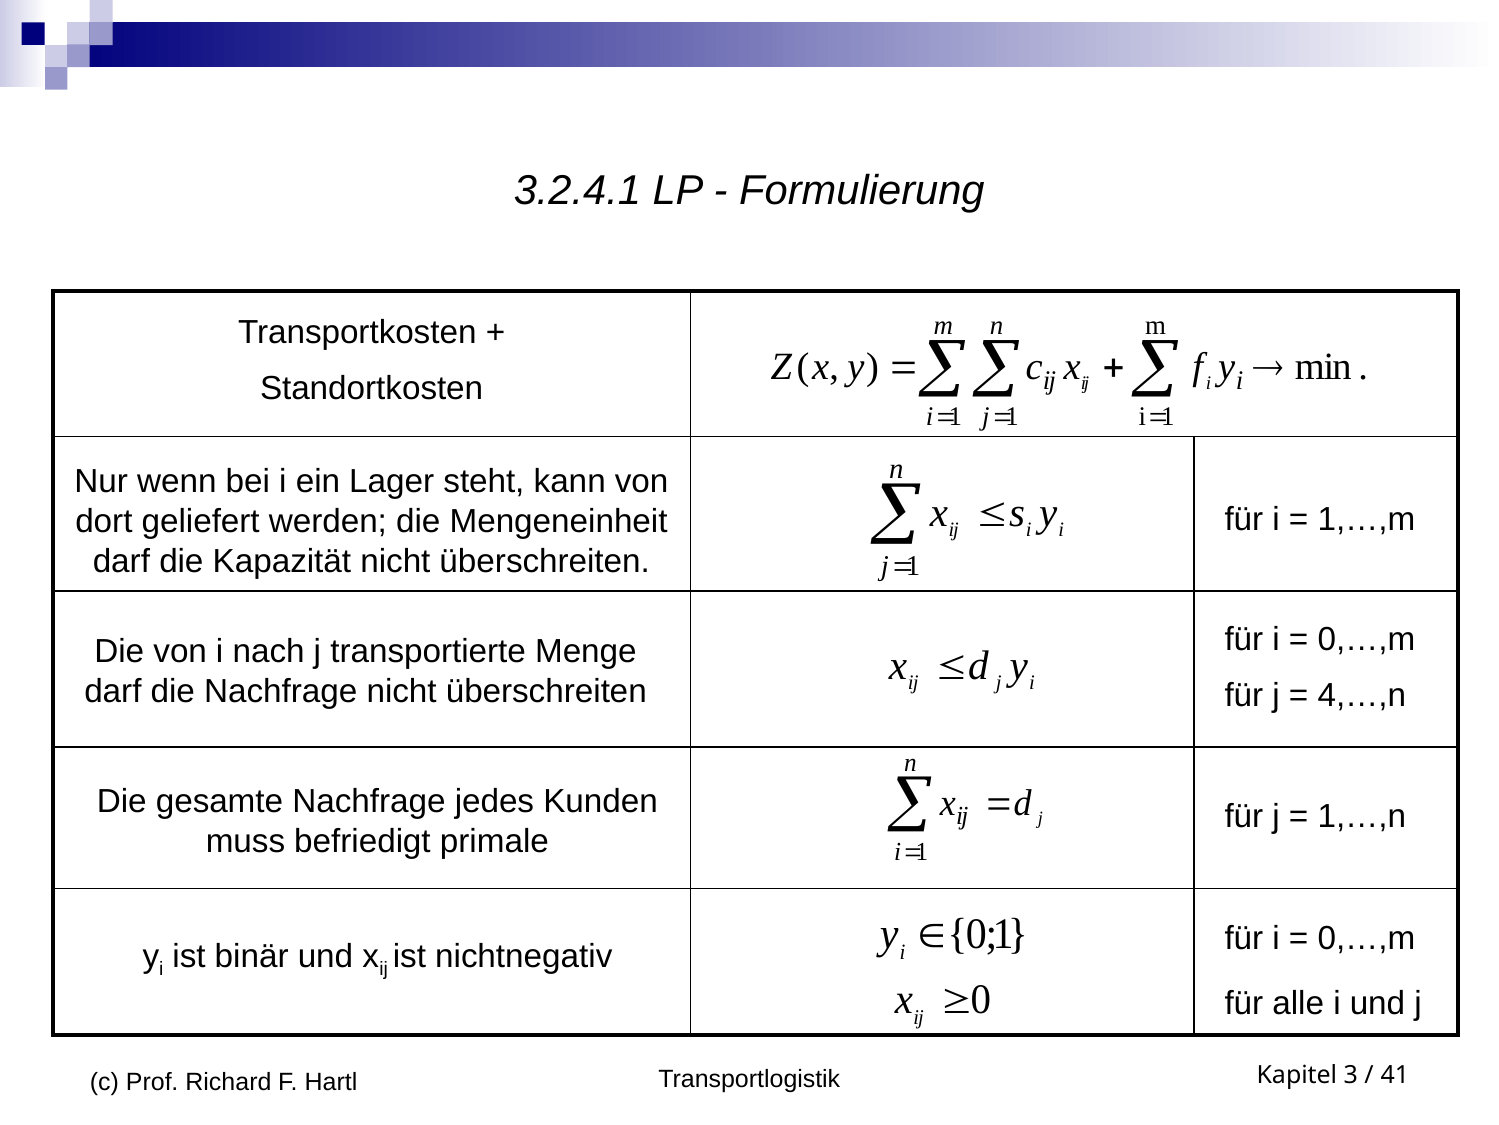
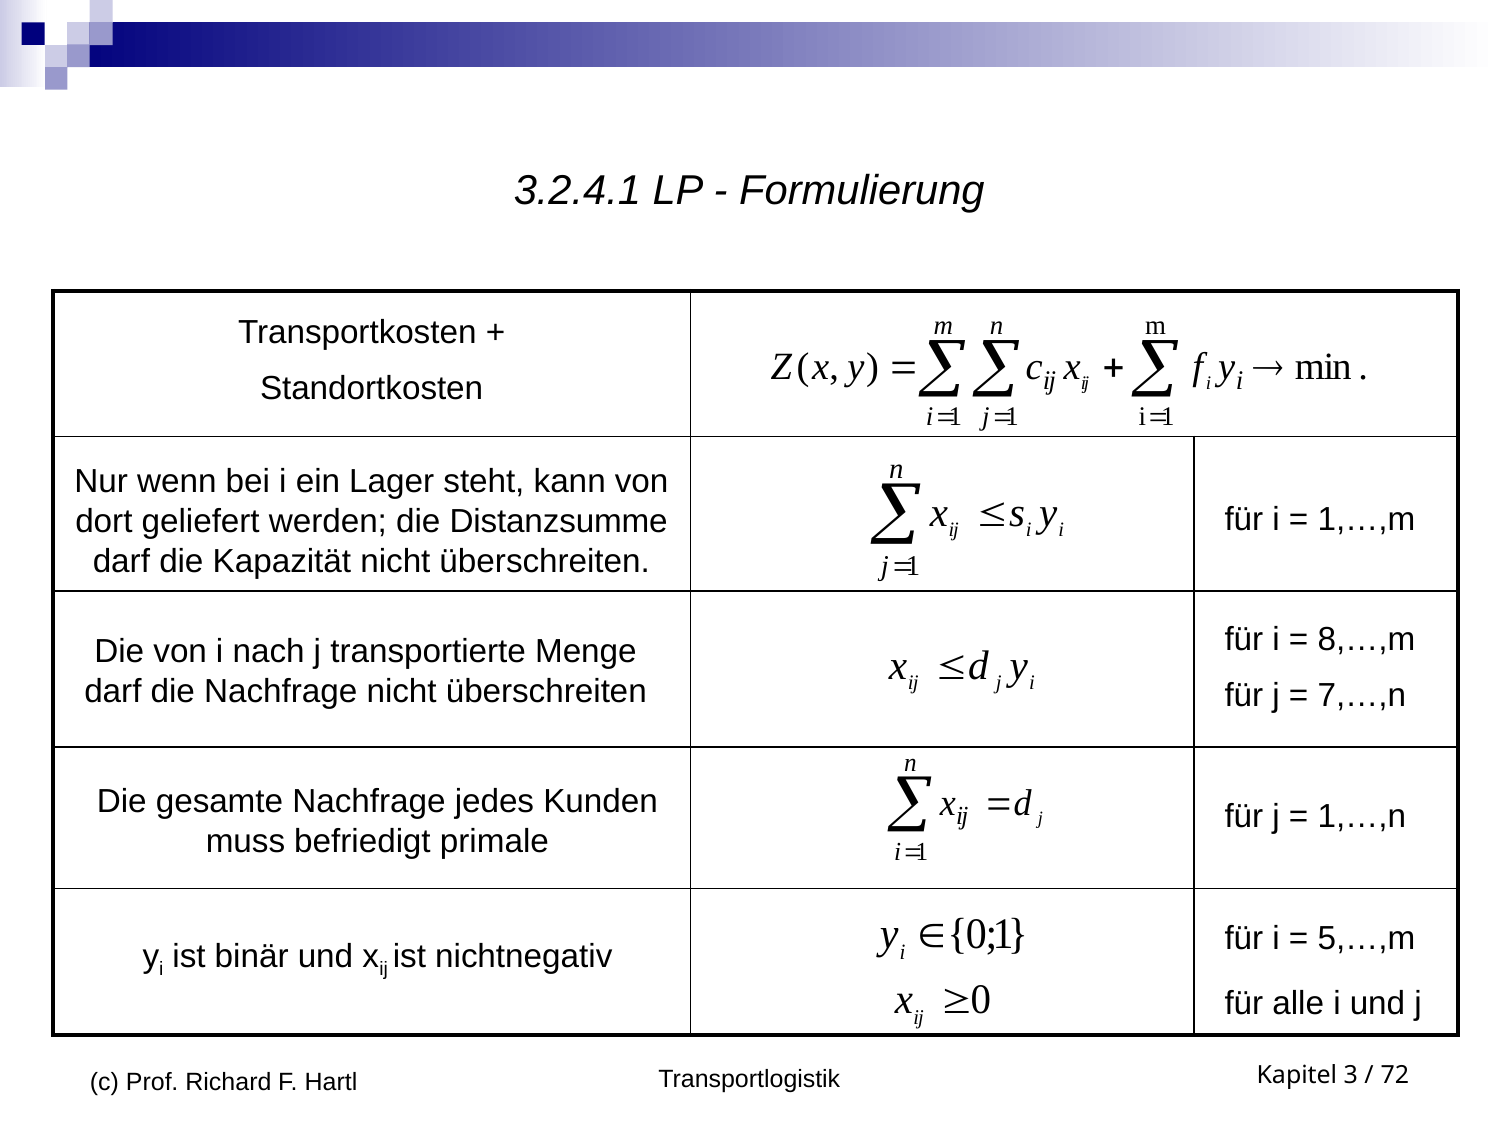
Mengeneinheit: Mengeneinheit -> Distanzsumme
0,…,m at (1366, 639): 0,…,m -> 8,…,m
4,…,n: 4,…,n -> 7,…,n
0,…,m at (1366, 938): 0,…,m -> 5,…,m
41: 41 -> 72
